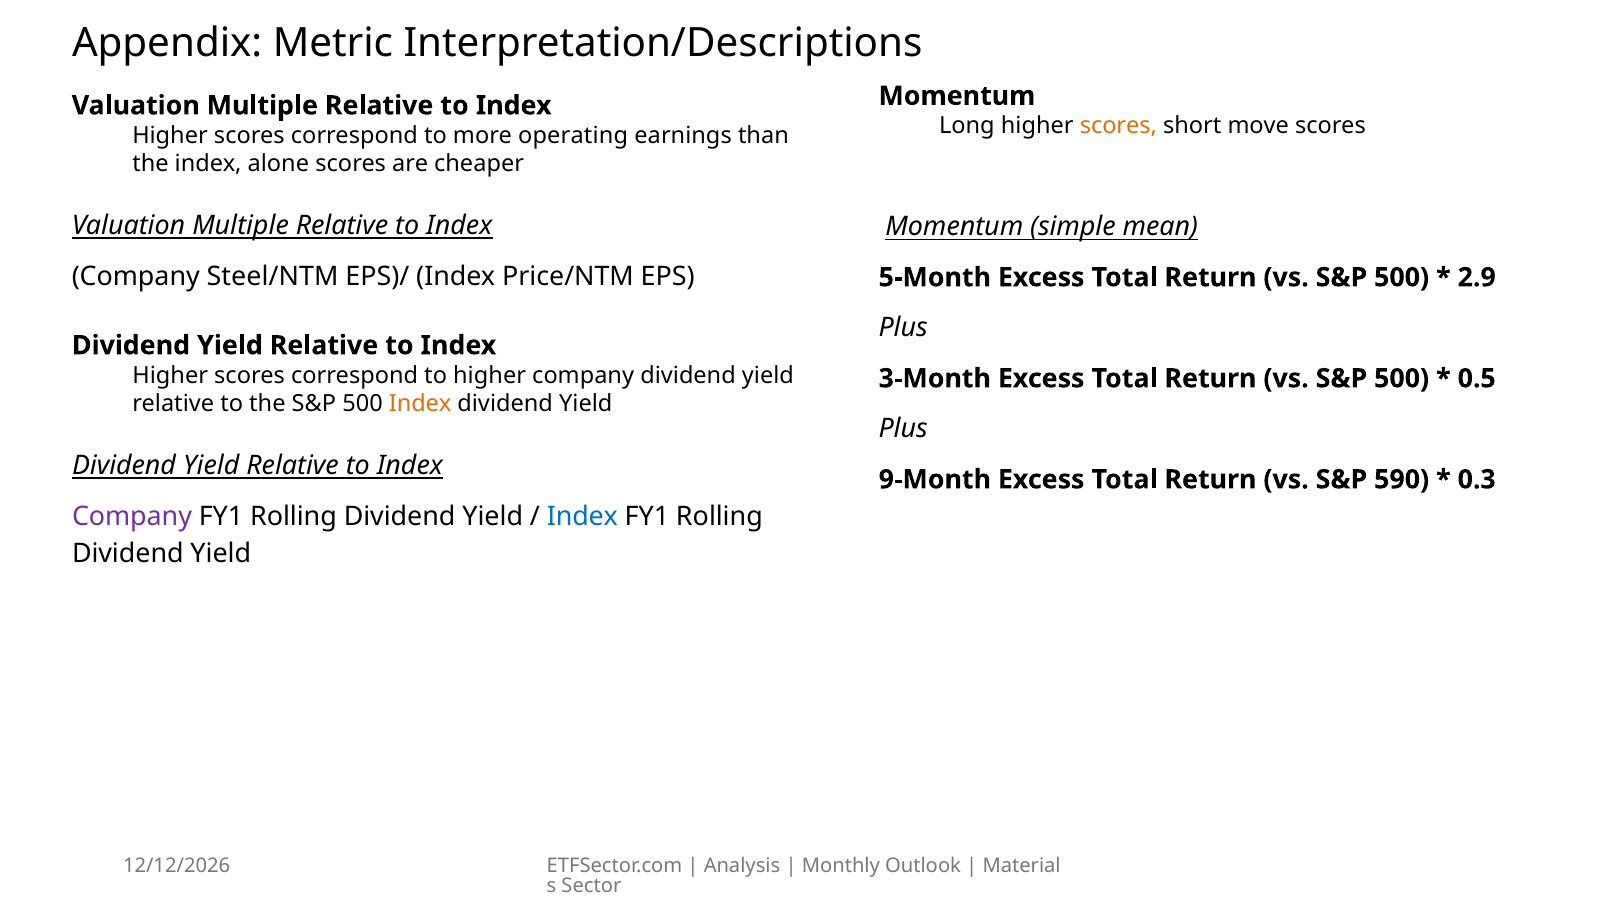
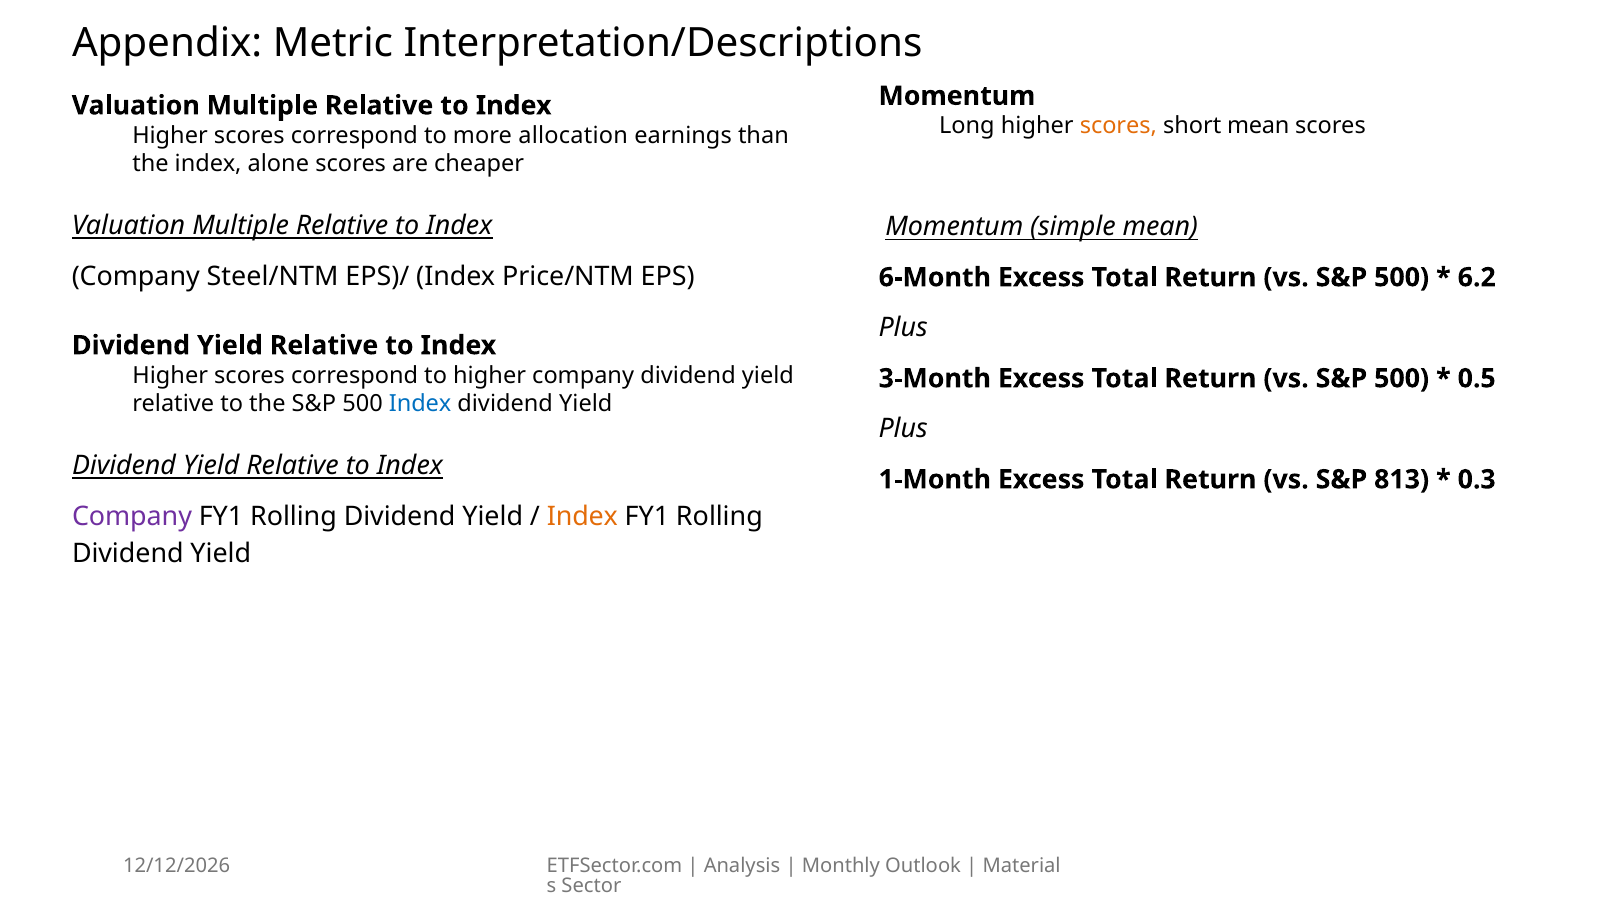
short move: move -> mean
operating: operating -> allocation
5-Month: 5-Month -> 6-Month
2.9: 2.9 -> 6.2
Index at (420, 404) colour: orange -> blue
9-Month: 9-Month -> 1-Month
590: 590 -> 813
Index at (582, 516) colour: blue -> orange
